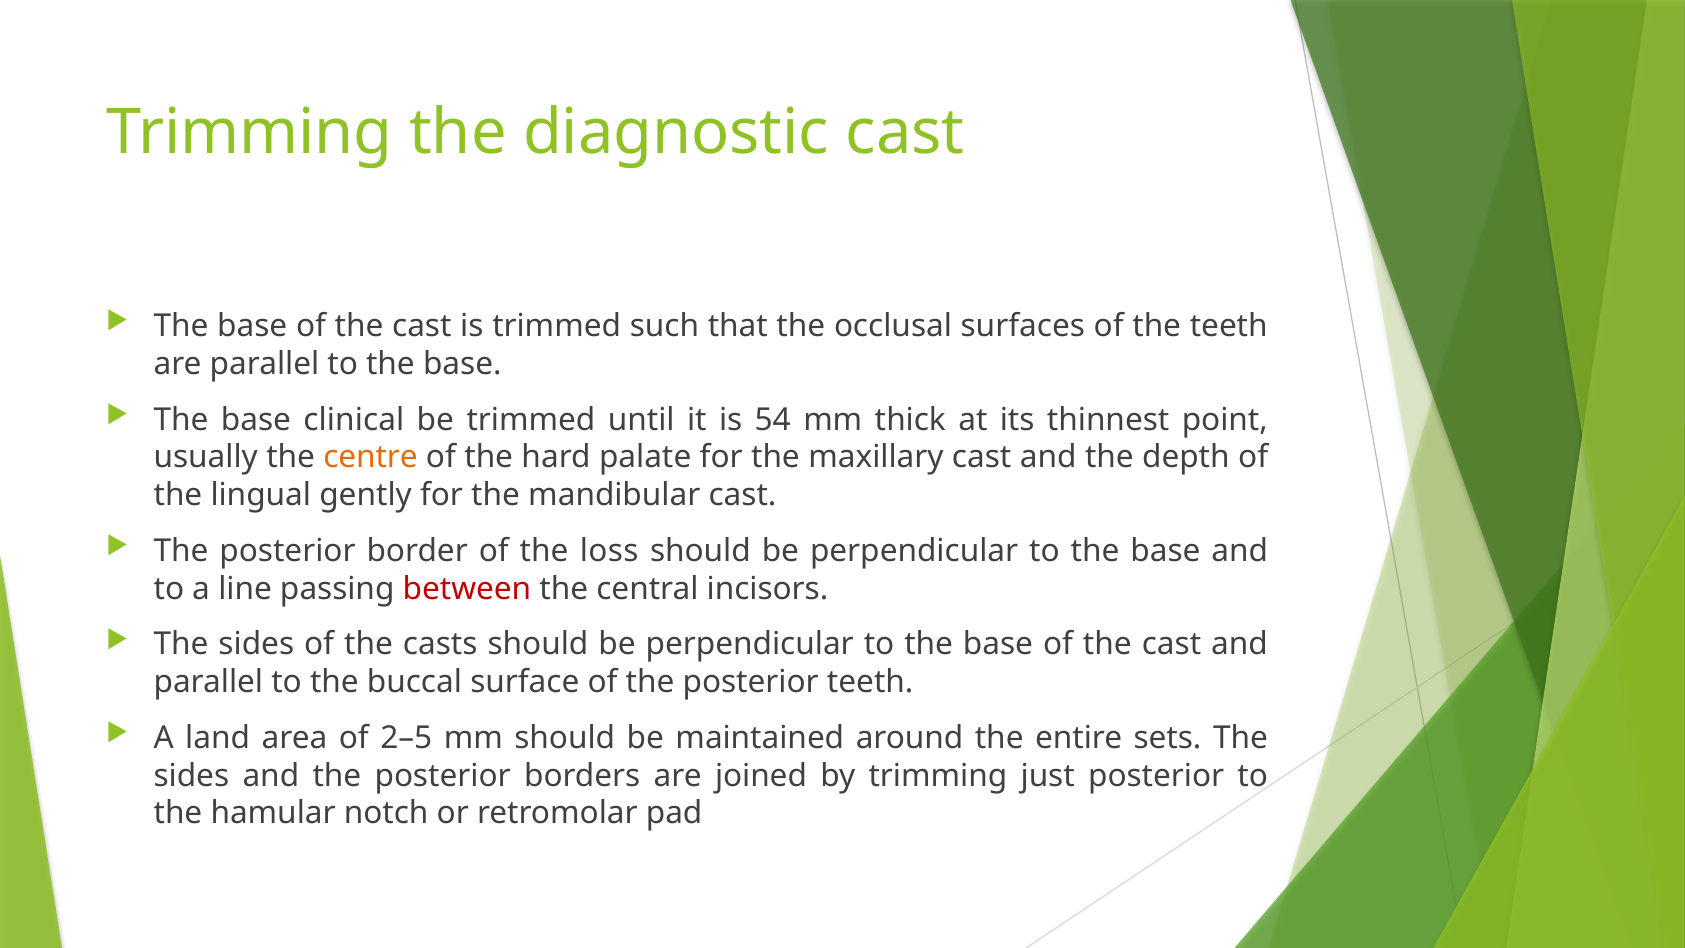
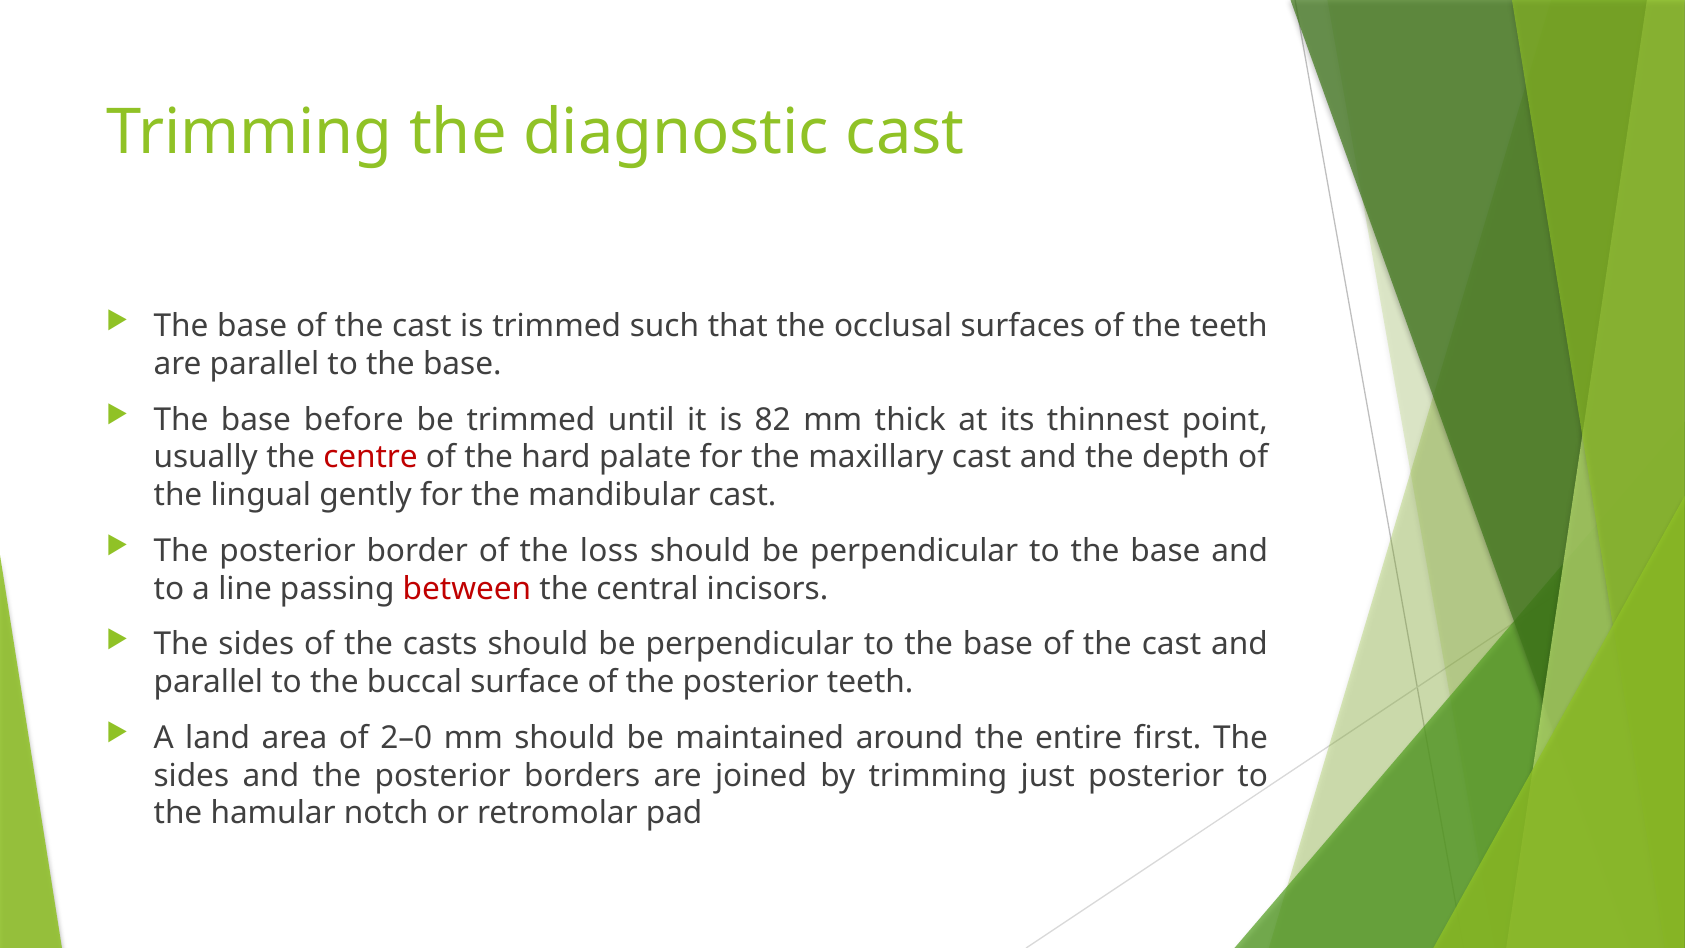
clinical: clinical -> before
54: 54 -> 82
centre colour: orange -> red
2–5: 2–5 -> 2–0
sets: sets -> first
